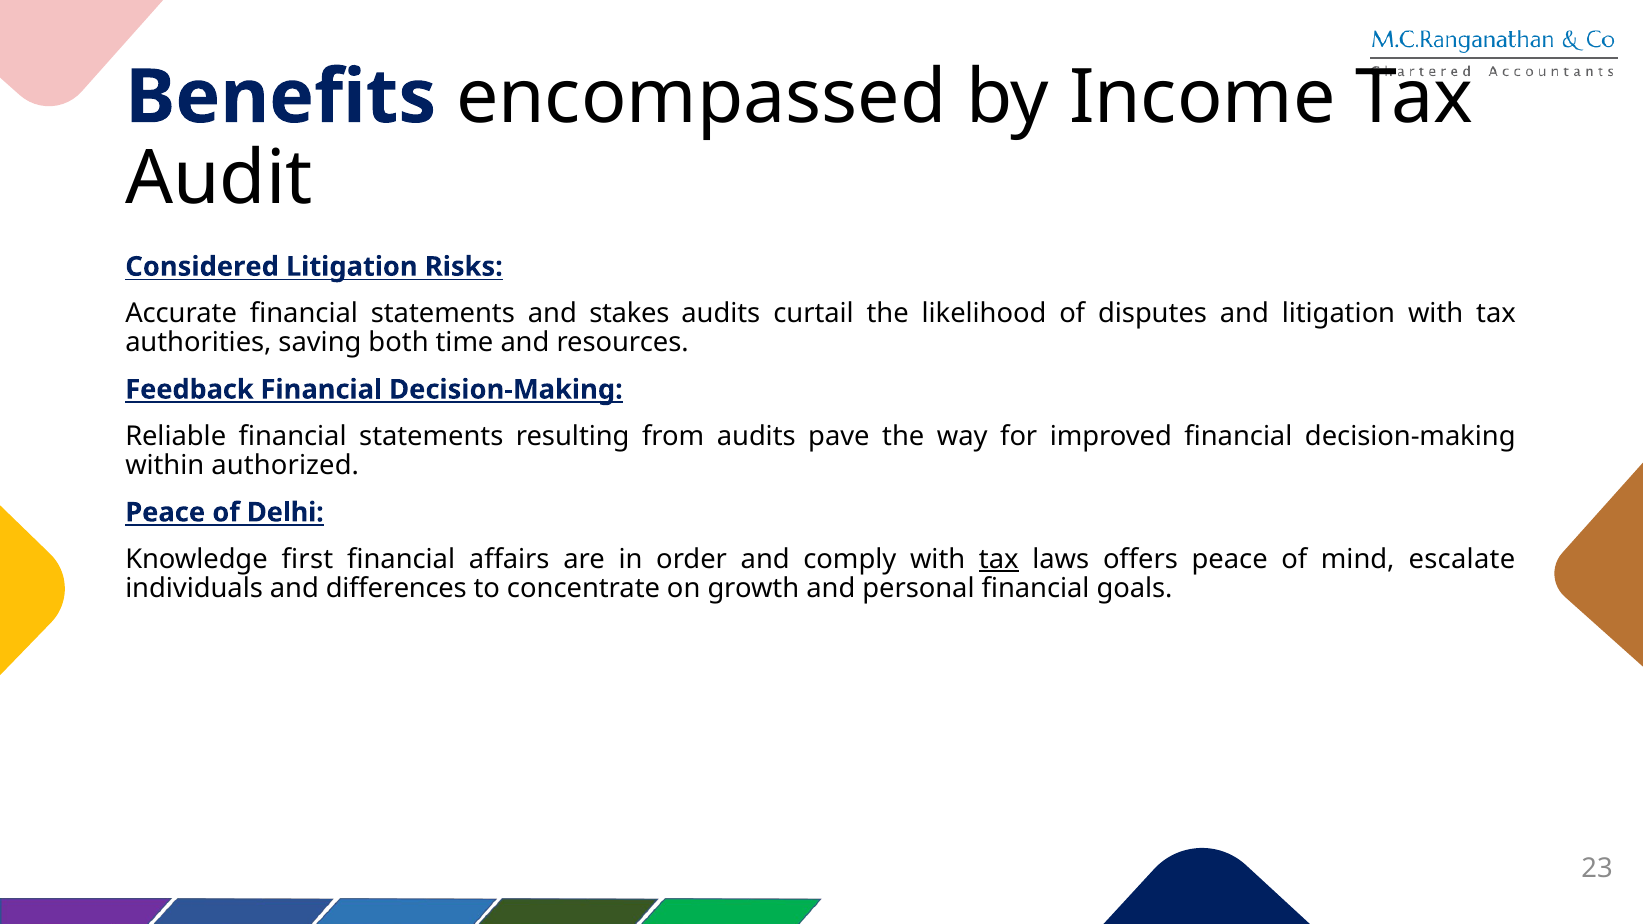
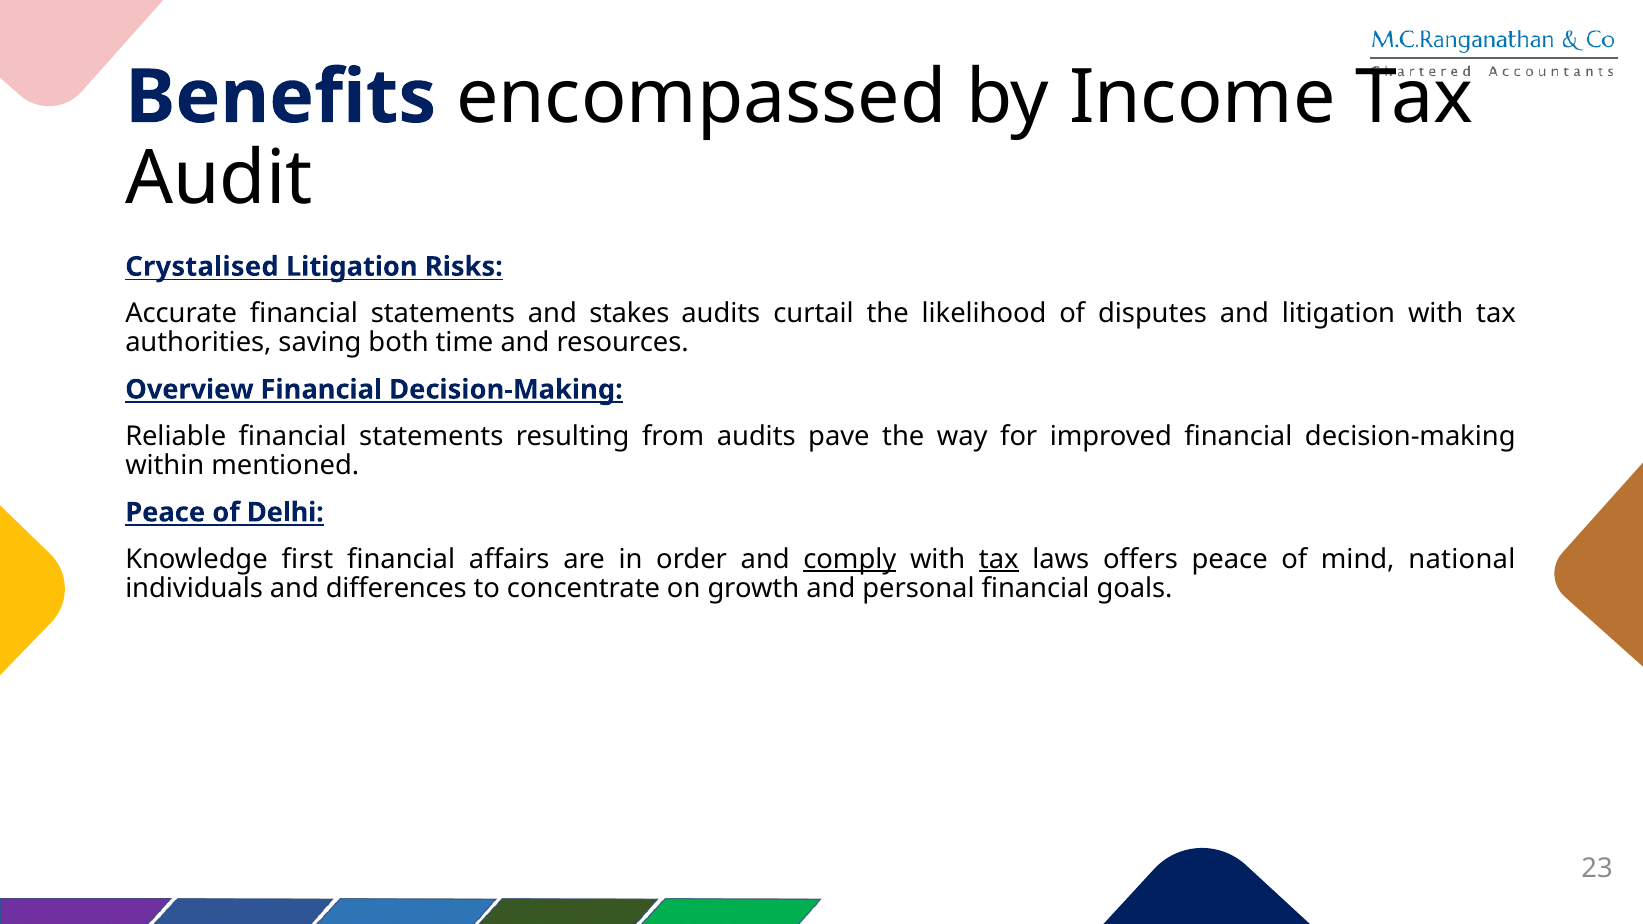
Considered: Considered -> Crystalised
Feedback: Feedback -> Overview
authorized: authorized -> mentioned
comply underline: none -> present
escalate: escalate -> national
